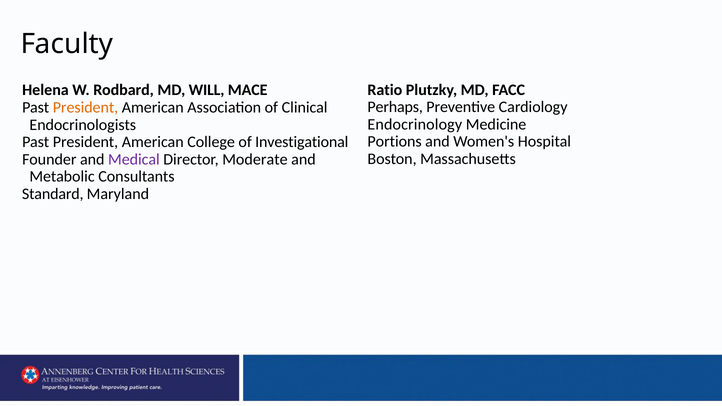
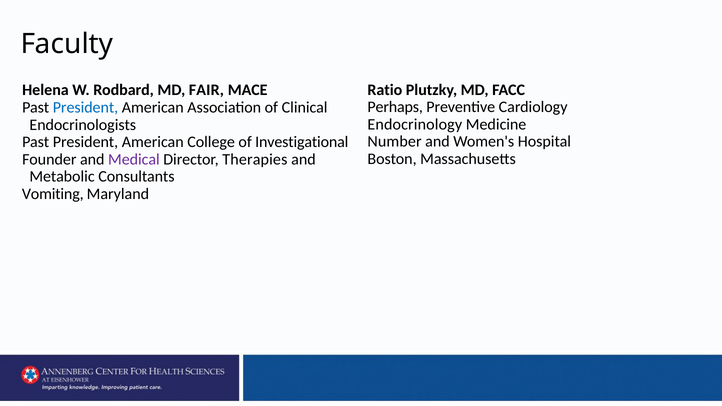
WILL: WILL -> FAIR
President at (85, 107) colour: orange -> blue
Portions: Portions -> Number
Moderate: Moderate -> Therapies
Standard: Standard -> Vomiting
